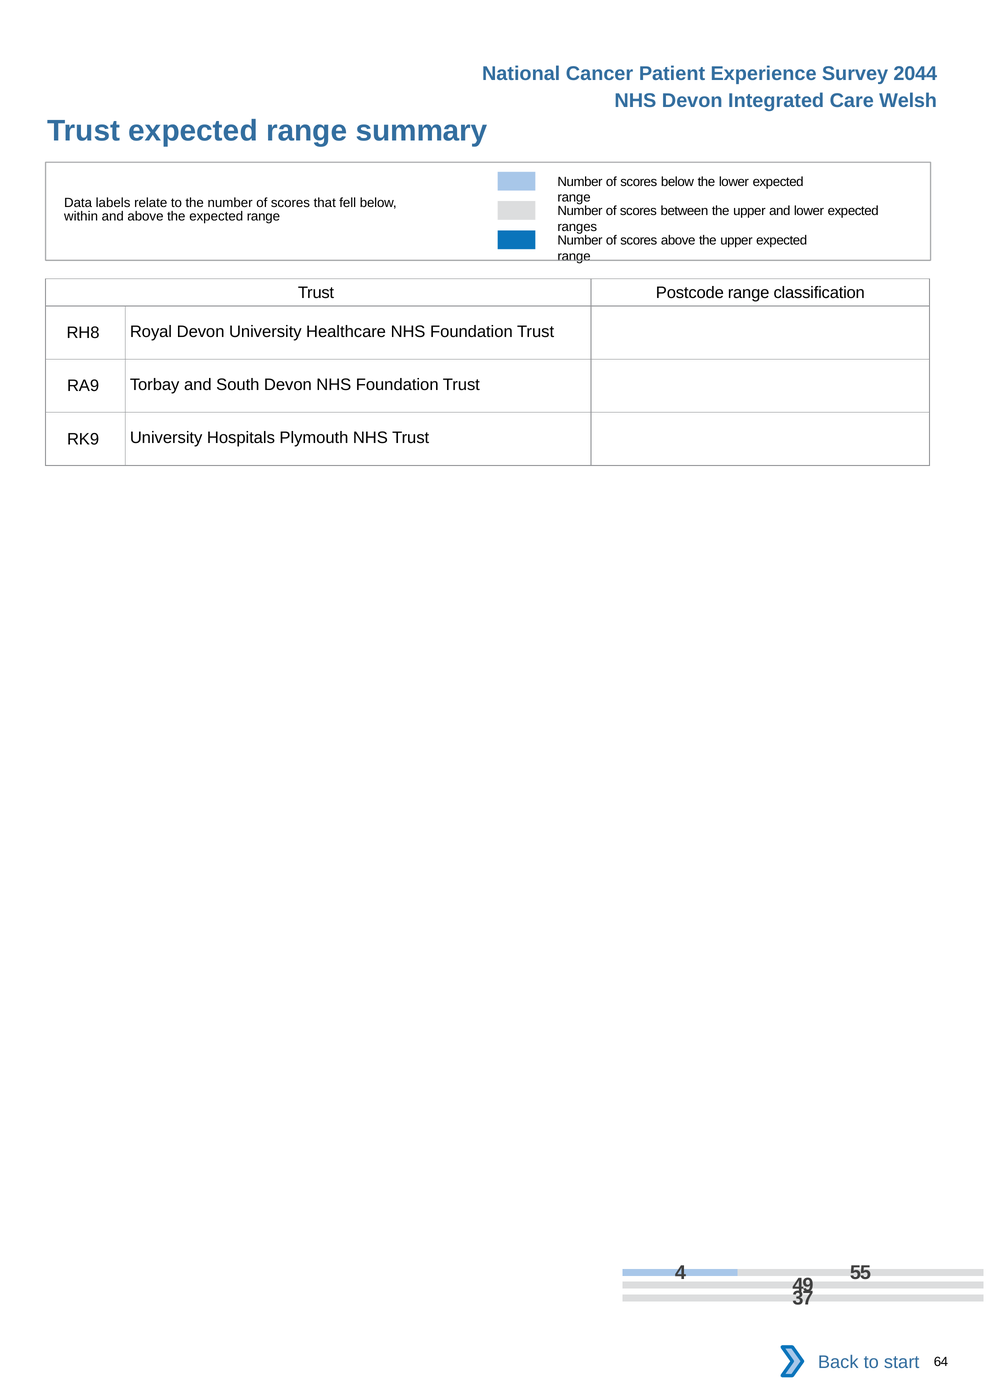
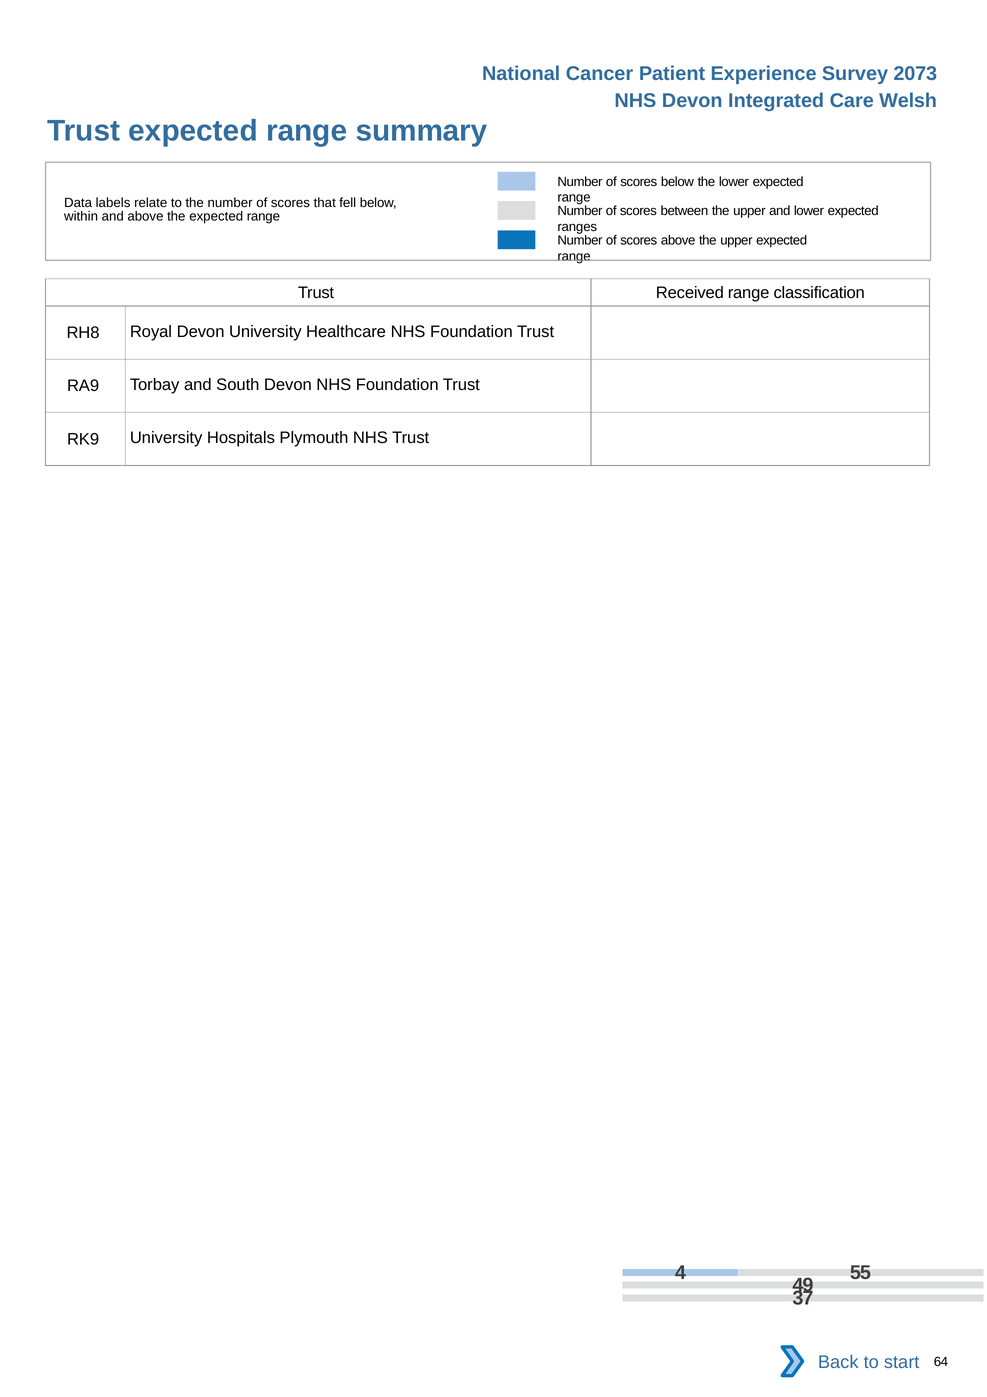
2044: 2044 -> 2073
Postcode: Postcode -> Received
